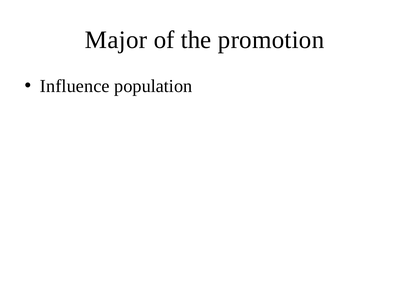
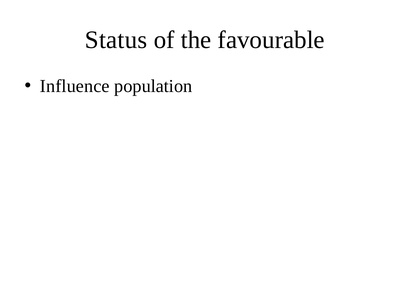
Major: Major -> Status
promotion: promotion -> favourable
